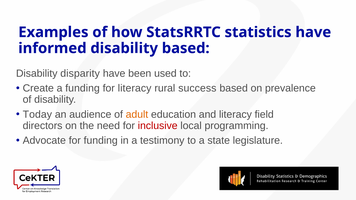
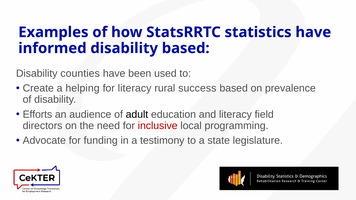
disparity: disparity -> counties
a funding: funding -> helping
Today: Today -> Efforts
adult colour: orange -> black
